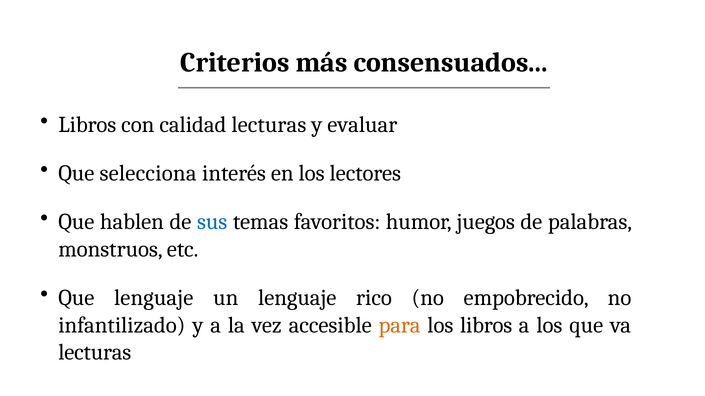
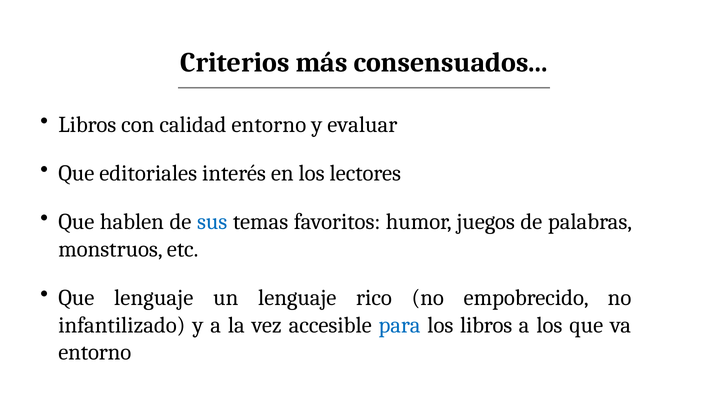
calidad lecturas: lecturas -> entorno
selecciona: selecciona -> editoriales
para colour: orange -> blue
lecturas at (95, 353): lecturas -> entorno
